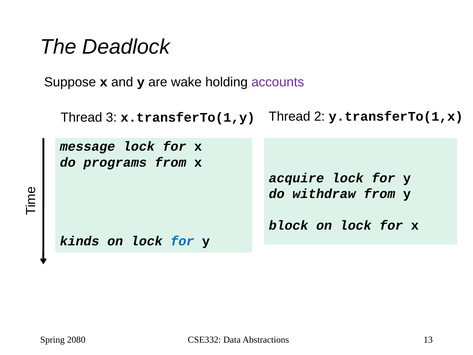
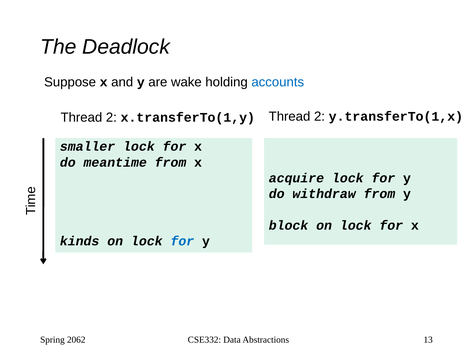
accounts colour: purple -> blue
3 at (111, 118): 3 -> 2
message: message -> smaller
programs: programs -> meantime
2080: 2080 -> 2062
